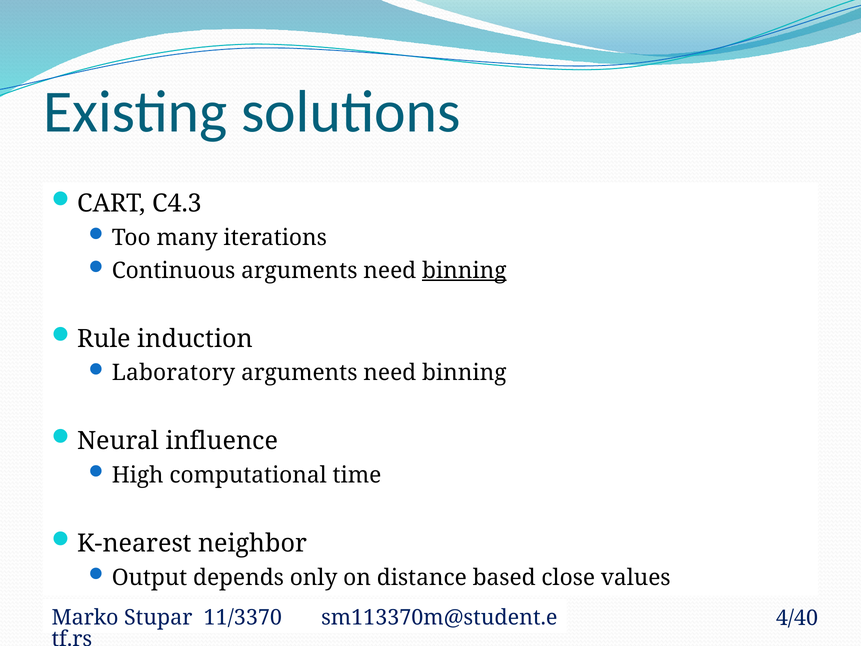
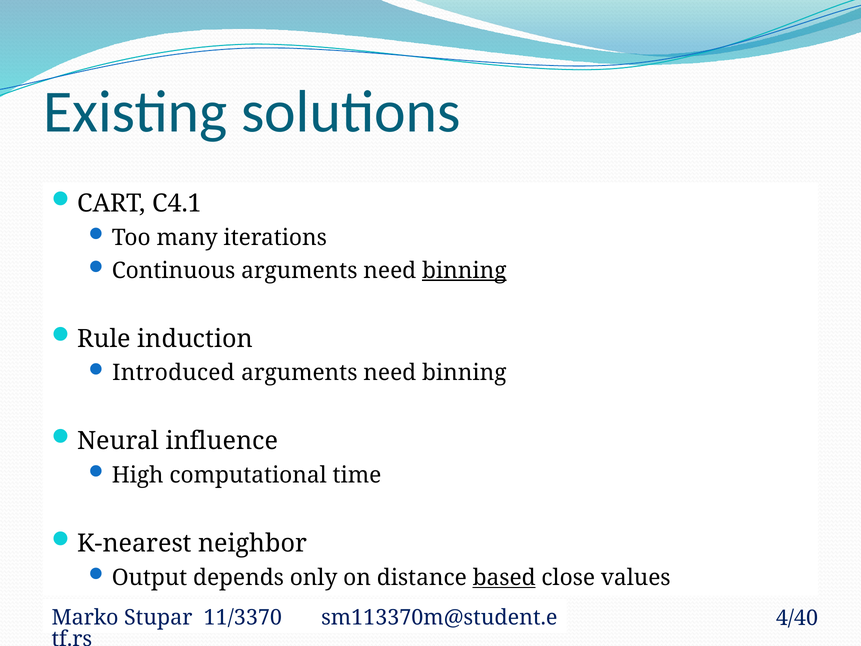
C4.3: C4.3 -> C4.1
Laboratory: Laboratory -> Introduced
based underline: none -> present
